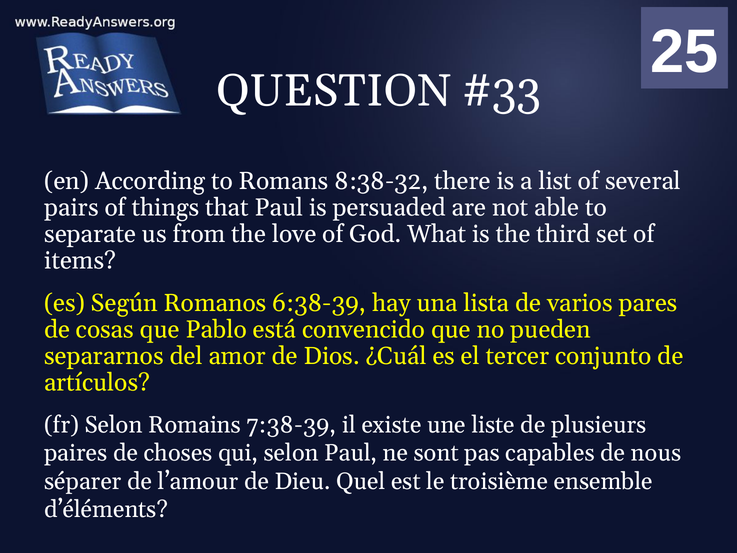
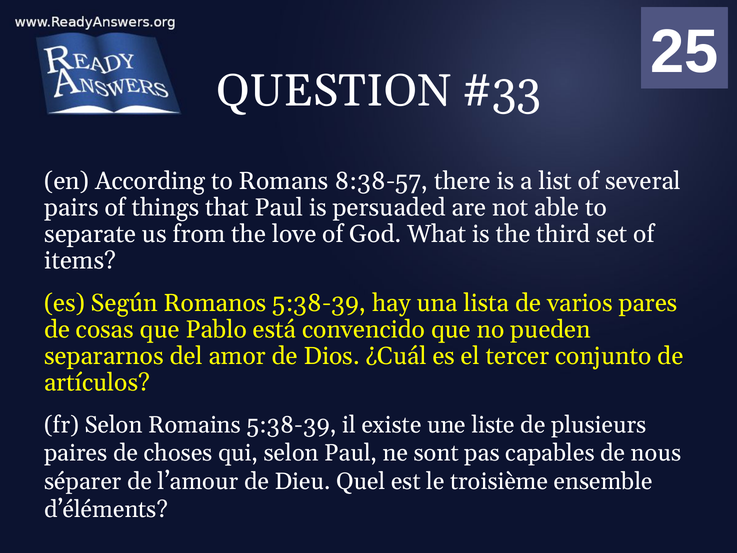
8:38-32: 8:38-32 -> 8:38-57
Romanos 6:38-39: 6:38-39 -> 5:38-39
Romains 7:38-39: 7:38-39 -> 5:38-39
